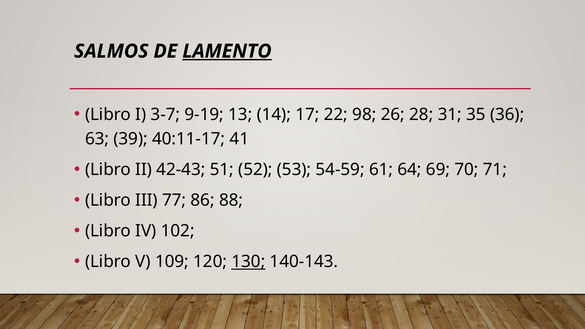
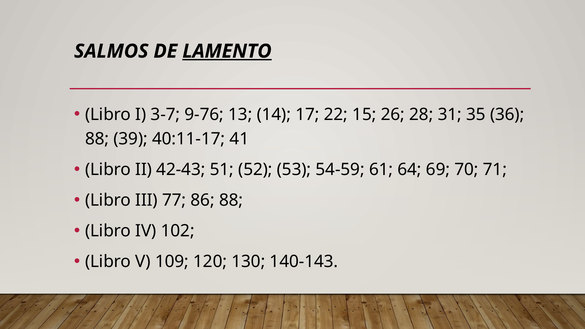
9-19: 9-19 -> 9-76
98: 98 -> 15
63 at (97, 139): 63 -> 88
130 underline: present -> none
